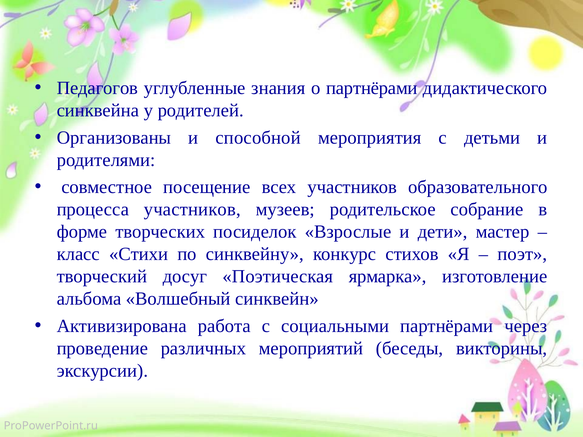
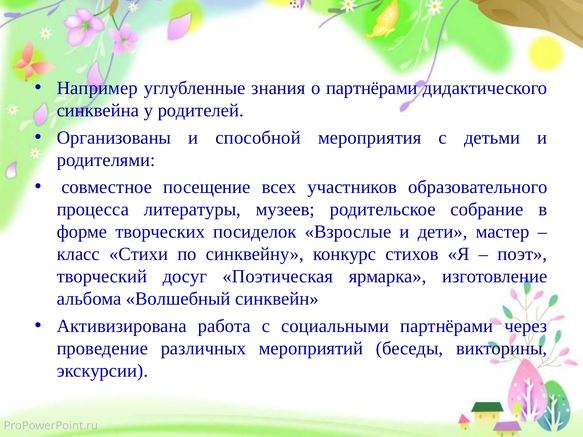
Педагогов: Педагогов -> Например
процесса участников: участников -> литературы
